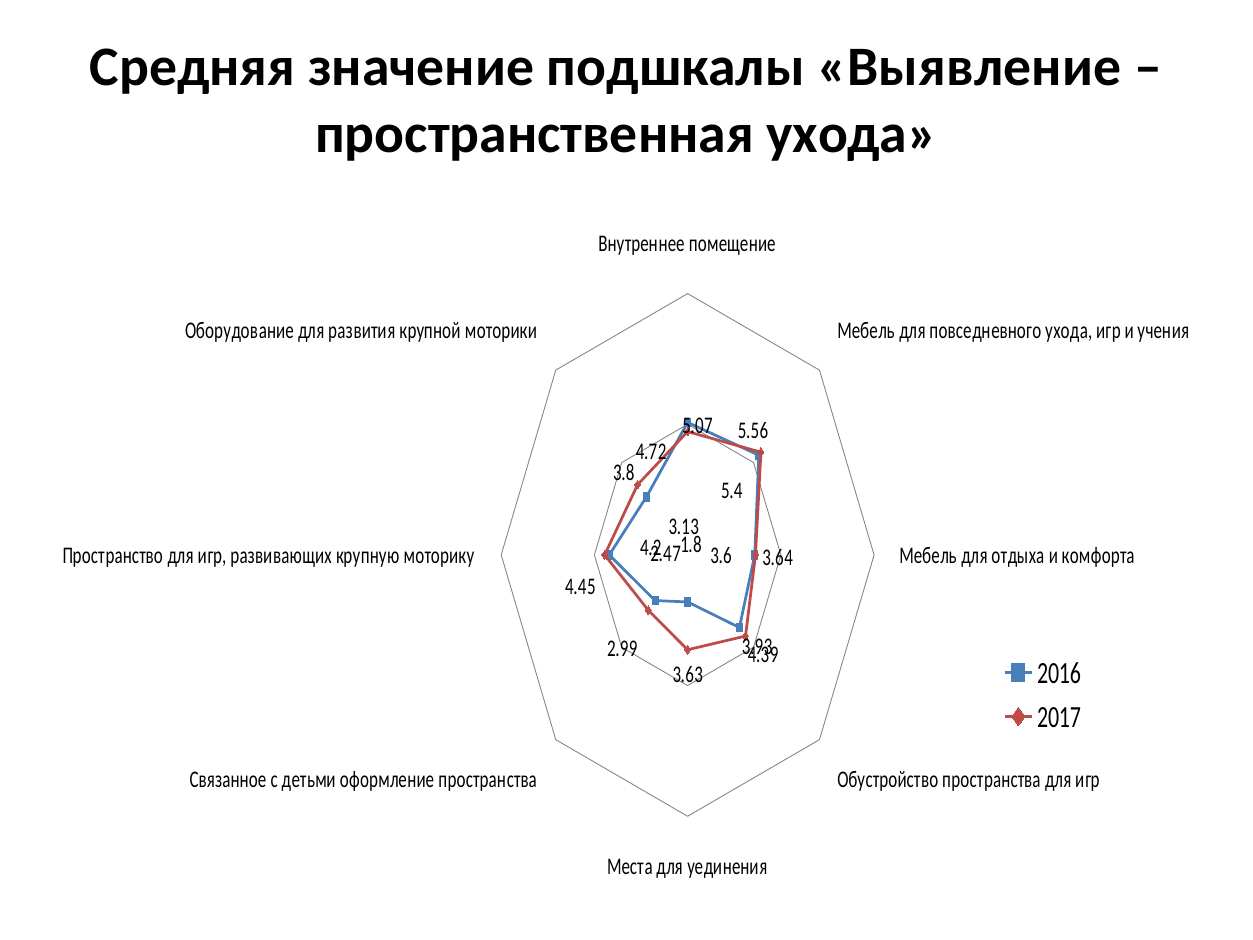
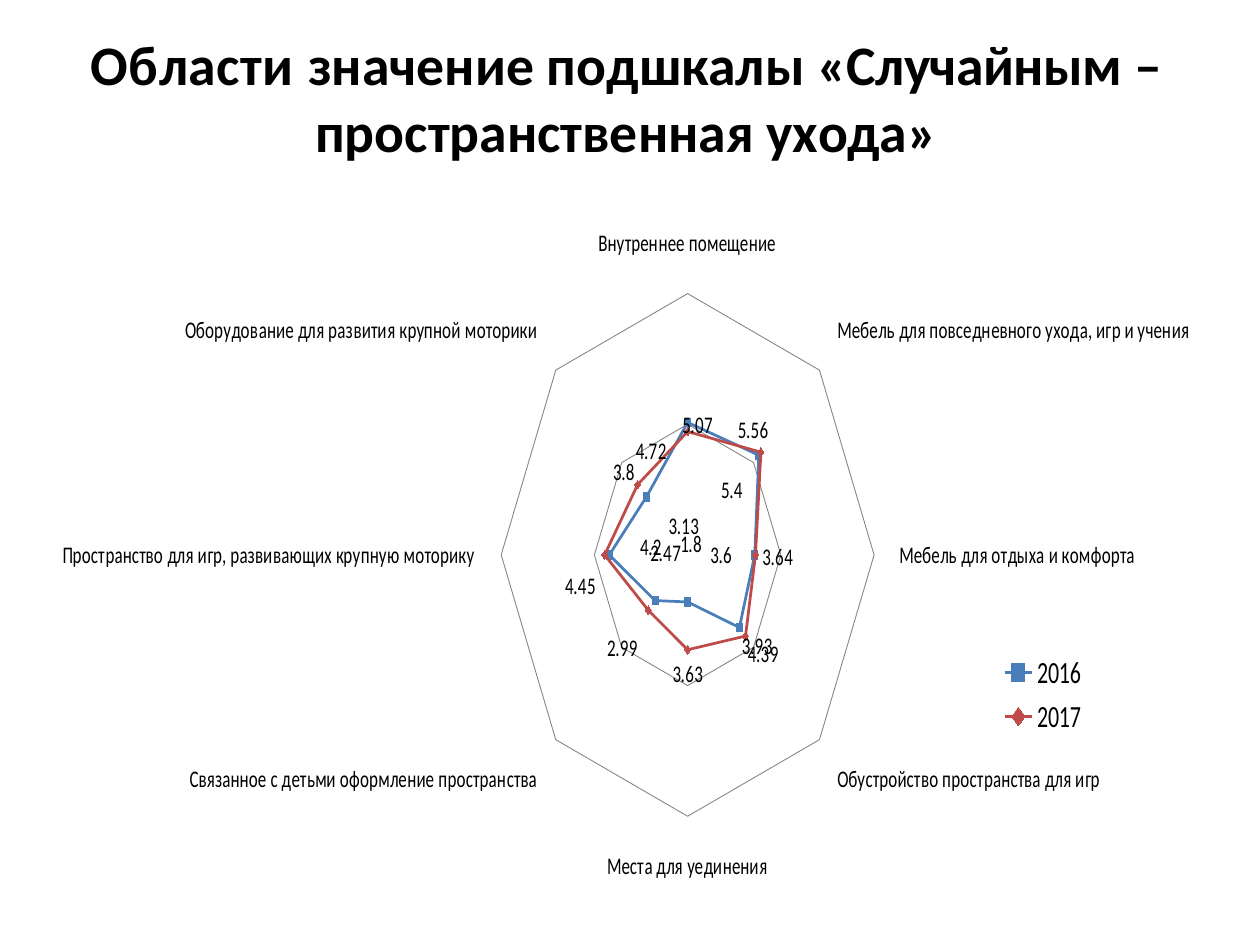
Средняя: Средняя -> Области
Выявление: Выявление -> Случайным
